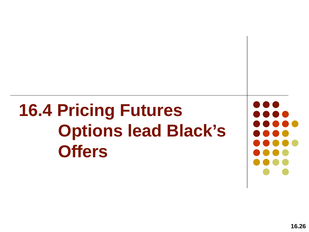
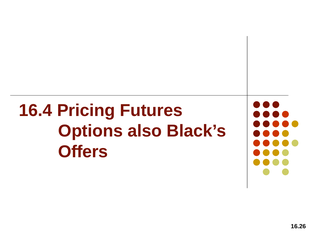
lead: lead -> also
